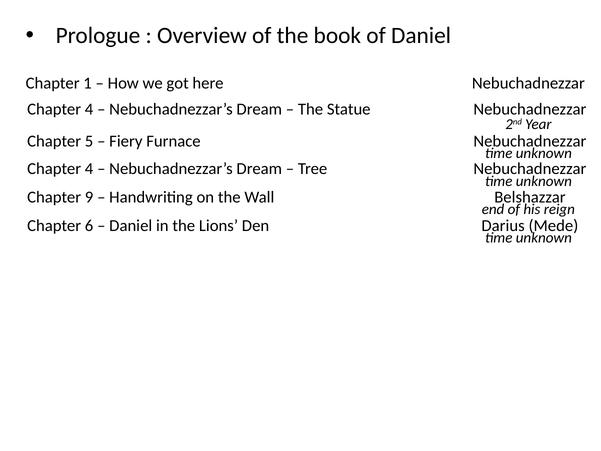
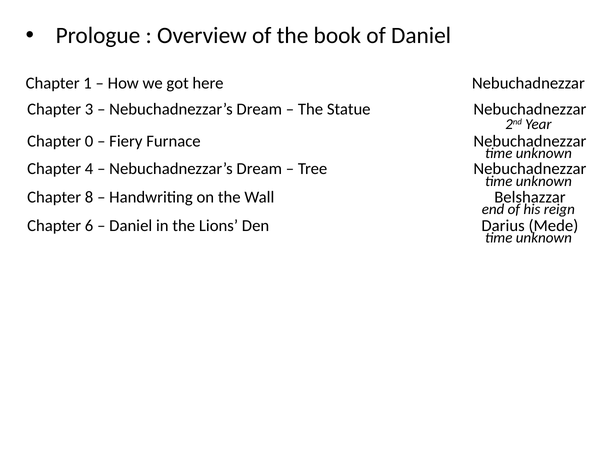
4 at (89, 109): 4 -> 3
5: 5 -> 0
9: 9 -> 8
